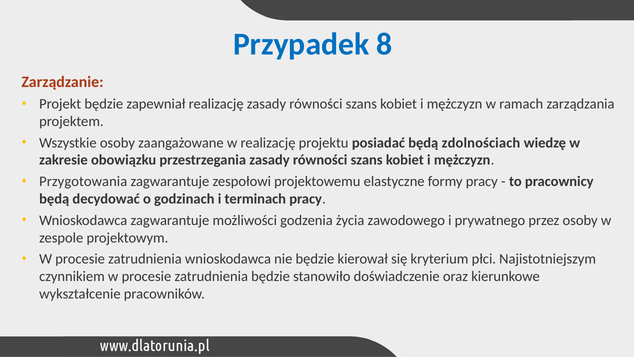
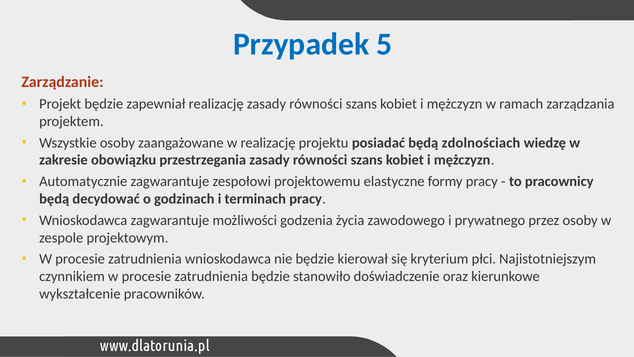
8: 8 -> 5
Przygotowania: Przygotowania -> Automatycznie
